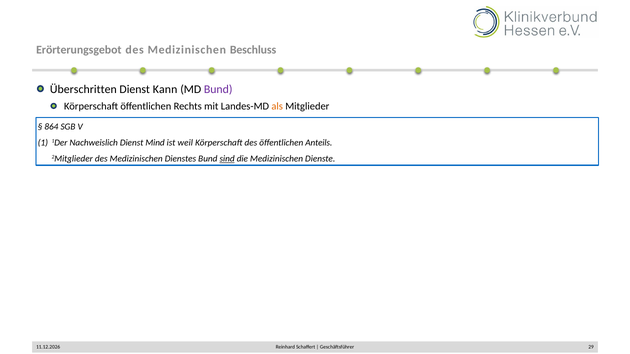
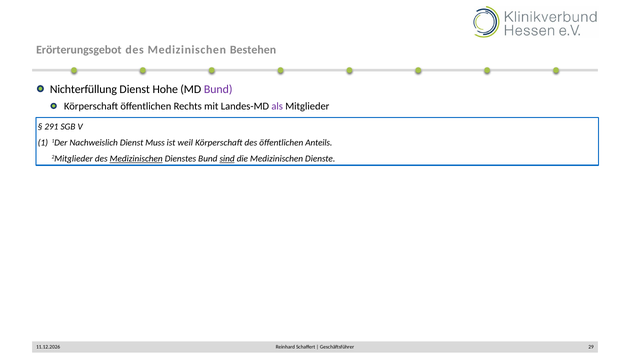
Beschluss: Beschluss -> Bestehen
Überschritten: Überschritten -> Nichterfüllung
Kann: Kann -> Hohe
als colour: orange -> purple
864: 864 -> 291
Mind: Mind -> Muss
Medizinischen at (136, 159) underline: none -> present
